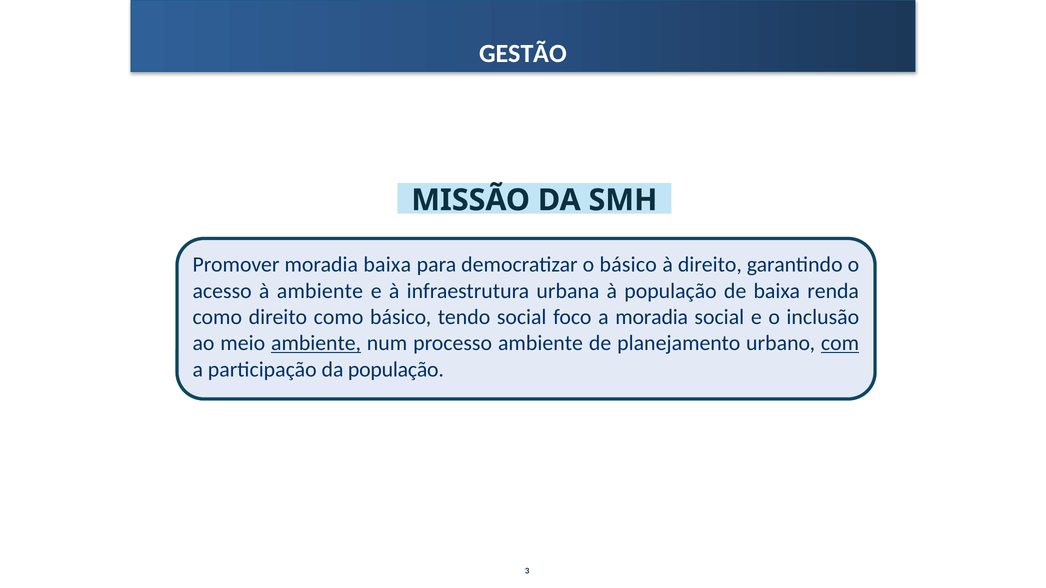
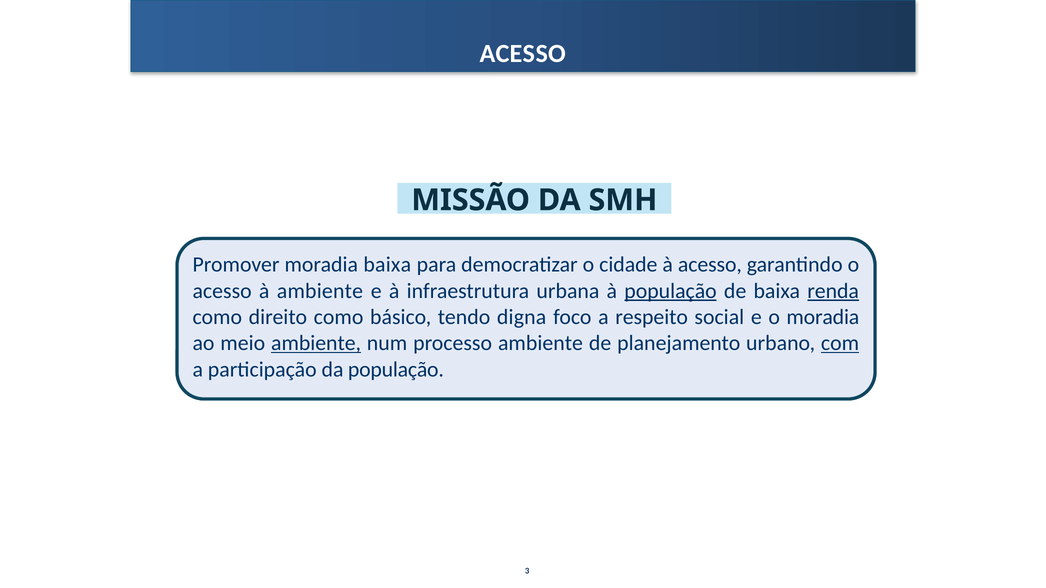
GESTÃO at (523, 54): GESTÃO -> ACESSO
o básico: básico -> cidade
à direito: direito -> acesso
população at (671, 291) underline: none -> present
renda underline: none -> present
tendo social: social -> digna
a moradia: moradia -> respeito
o inclusão: inclusão -> moradia
